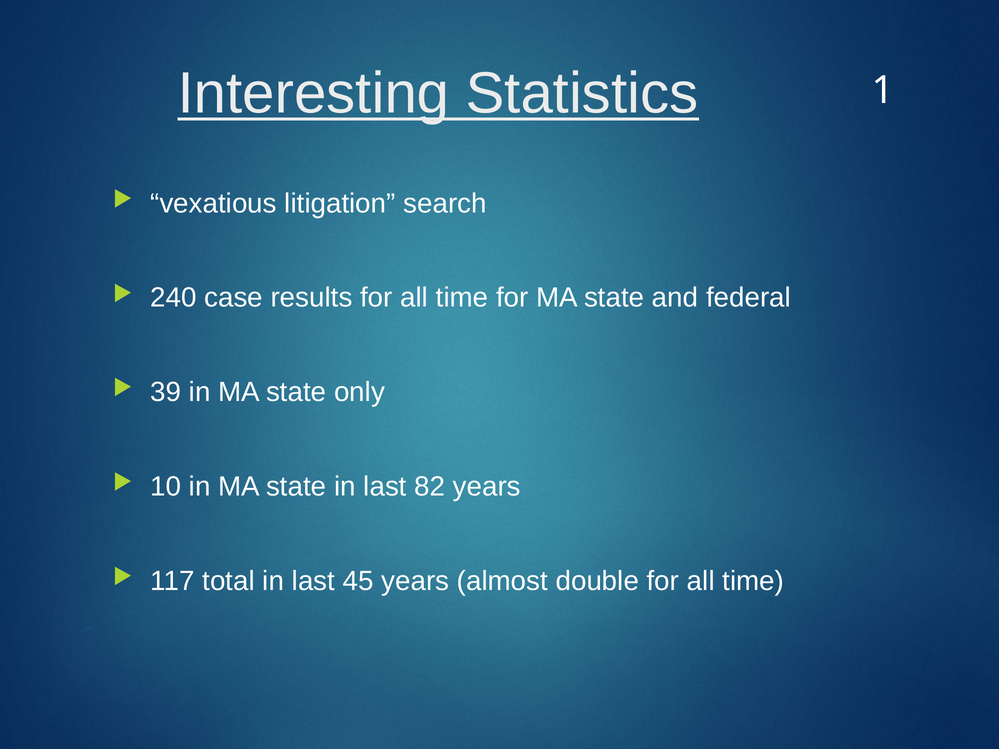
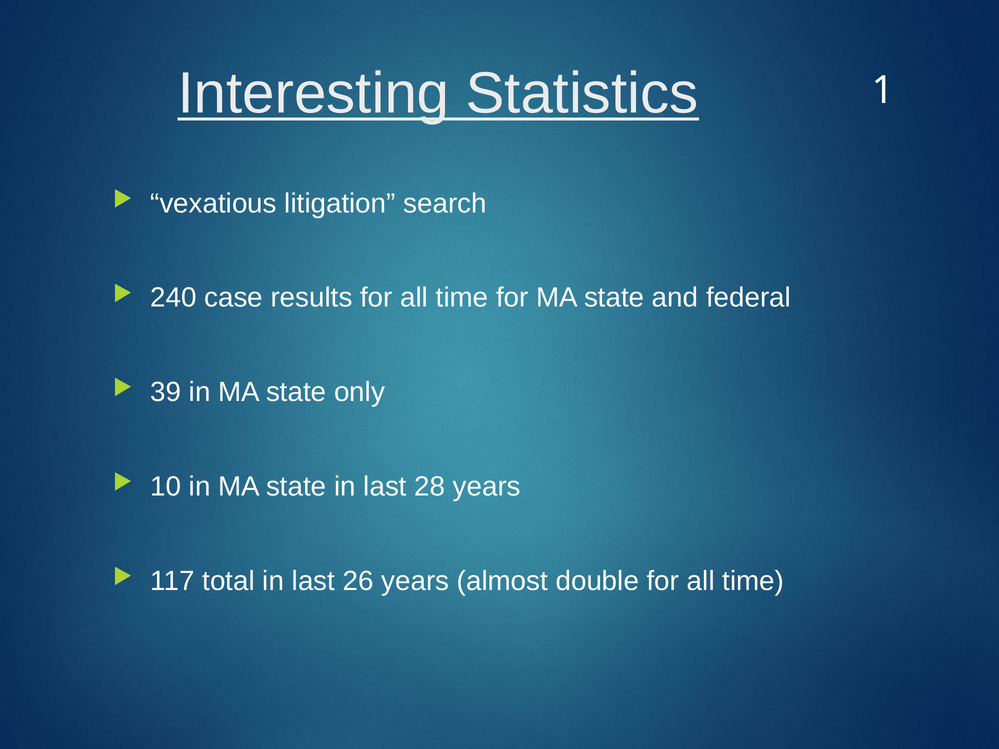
82: 82 -> 28
45: 45 -> 26
